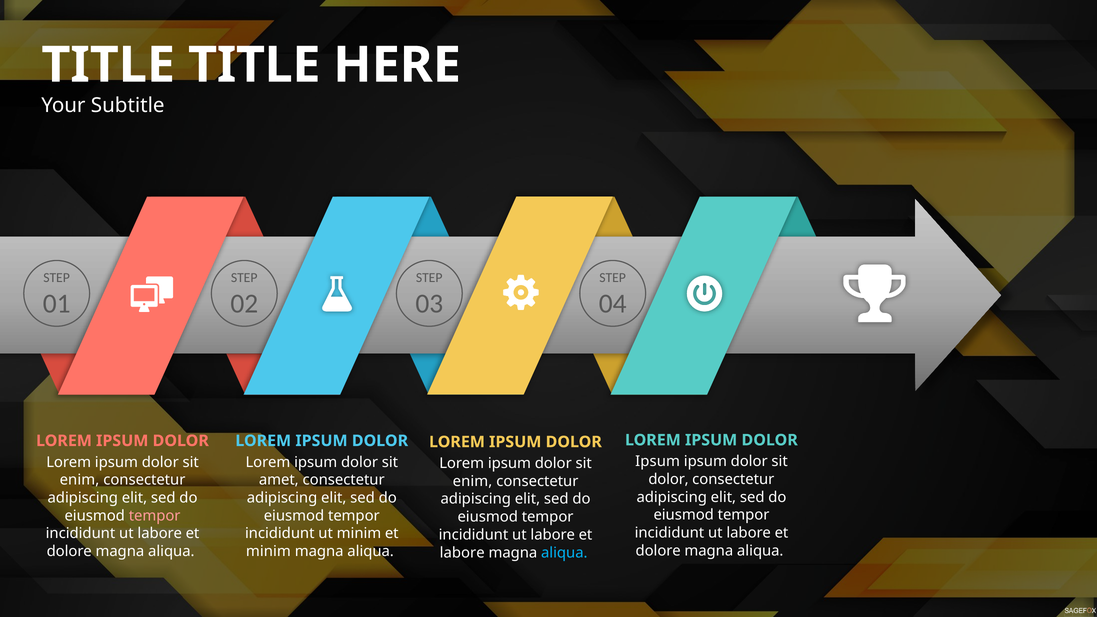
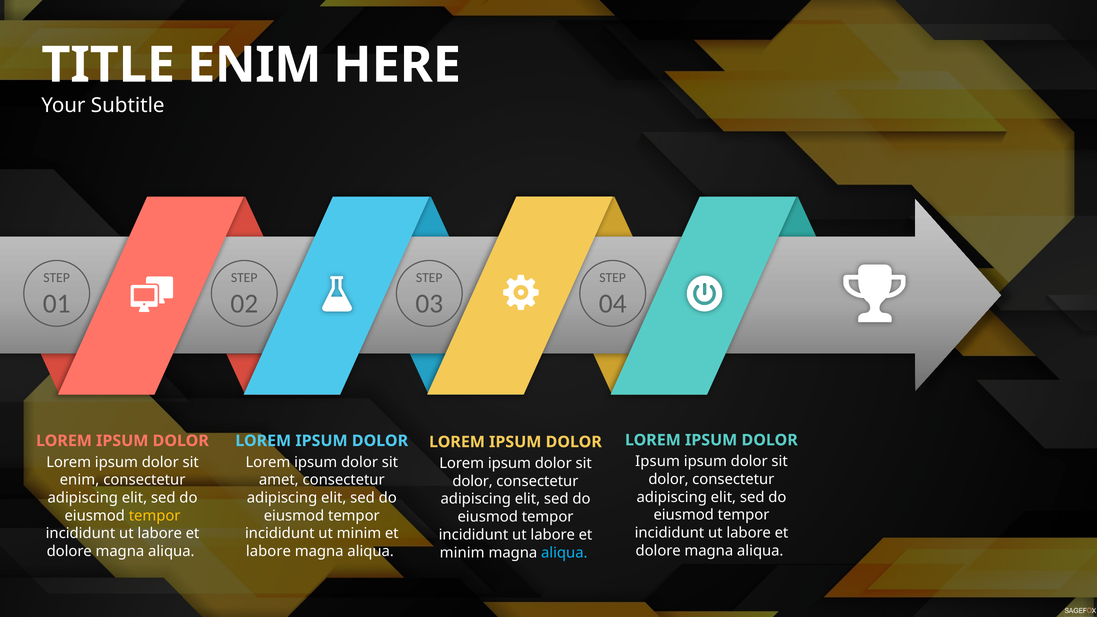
TITLE at (254, 65): TITLE -> ENIM
enim at (472, 481): enim -> dolor
tempor at (155, 516) colour: pink -> yellow
minim at (268, 551): minim -> labore
labore at (462, 553): labore -> minim
